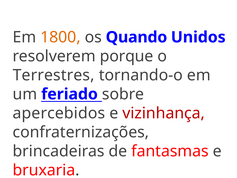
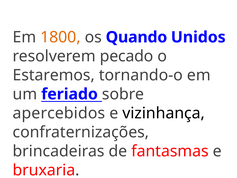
porque: porque -> pecado
Terrestres: Terrestres -> Estaremos
vizinhança colour: red -> black
